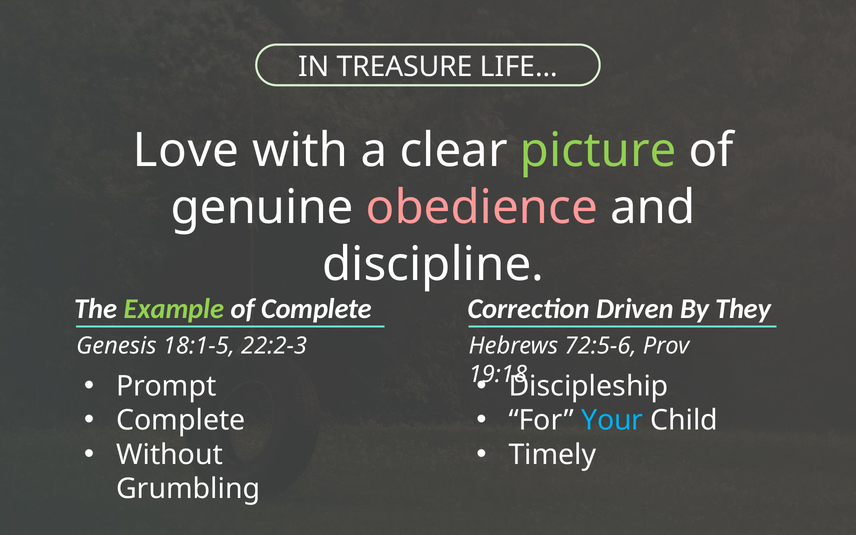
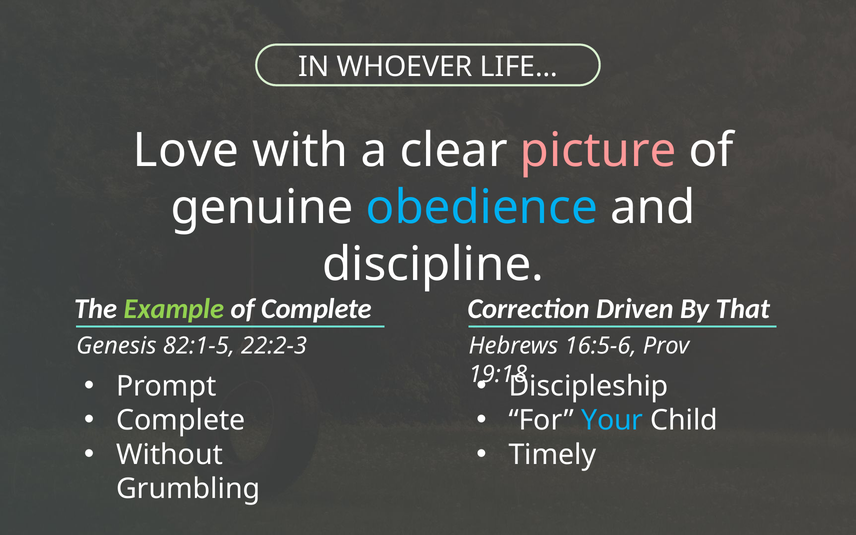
TREASURE: TREASURE -> WHOEVER
picture colour: light green -> pink
obedience colour: pink -> light blue
They: They -> That
18:1-5: 18:1-5 -> 82:1-5
72:5-6: 72:5-6 -> 16:5-6
